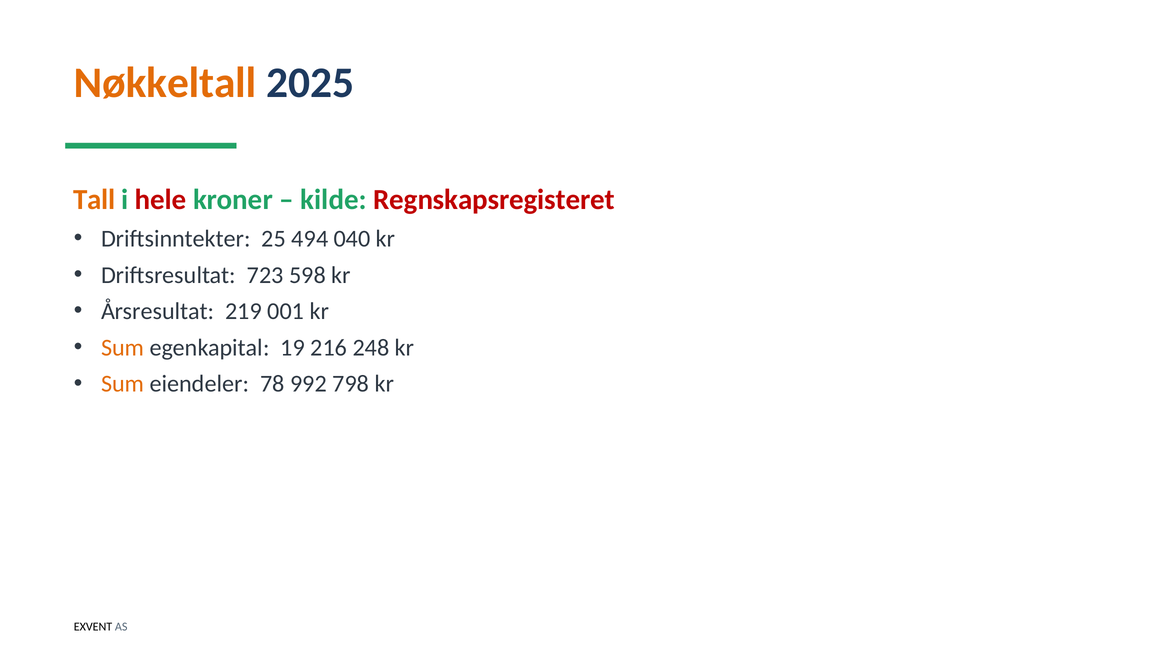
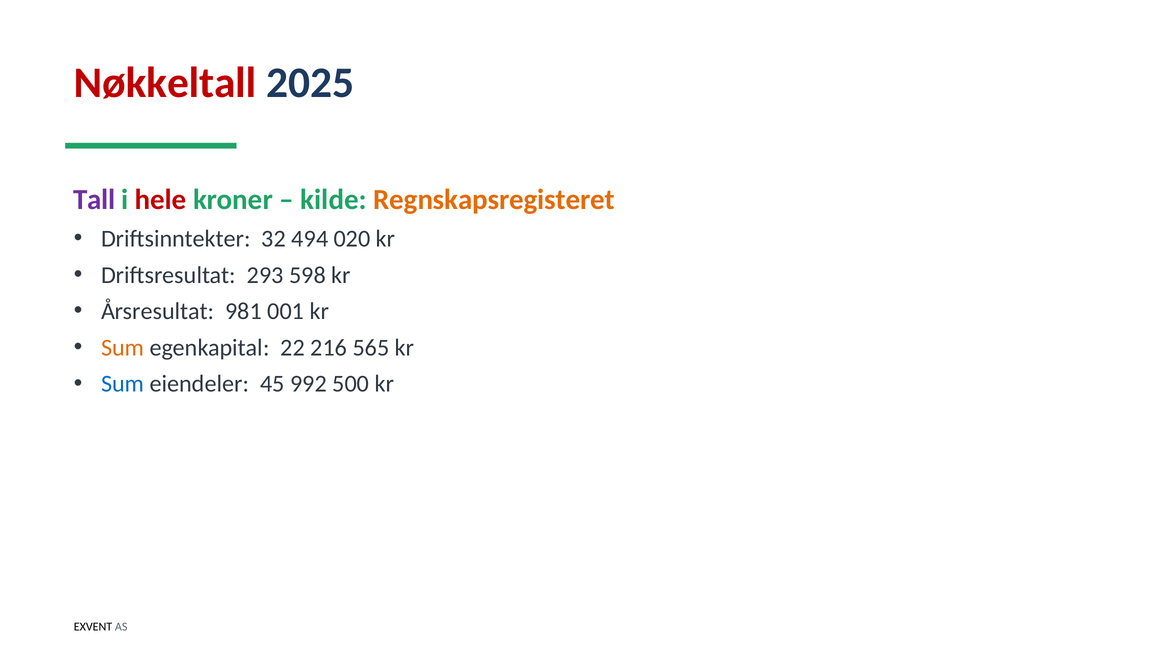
Nøkkeltall colour: orange -> red
Tall colour: orange -> purple
Regnskapsregisteret colour: red -> orange
25: 25 -> 32
040: 040 -> 020
723: 723 -> 293
219: 219 -> 981
19: 19 -> 22
248: 248 -> 565
Sum at (123, 384) colour: orange -> blue
78: 78 -> 45
798: 798 -> 500
